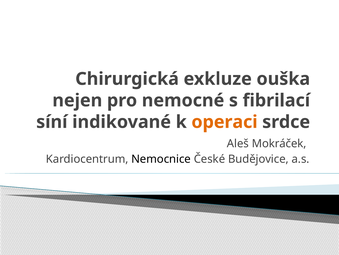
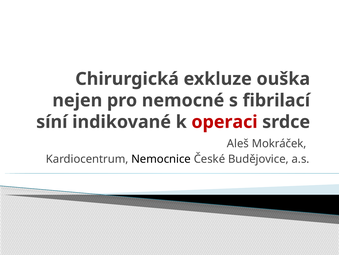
operaci colour: orange -> red
